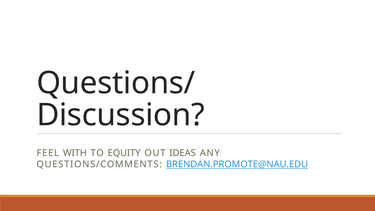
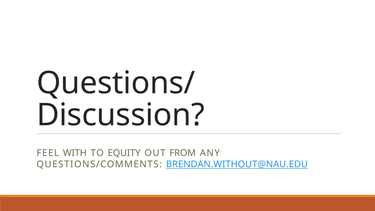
IDEAS: IDEAS -> FROM
BRENDAN.PROMOTE@NAU.EDU: BRENDAN.PROMOTE@NAU.EDU -> BRENDAN.WITHOUT@NAU.EDU
